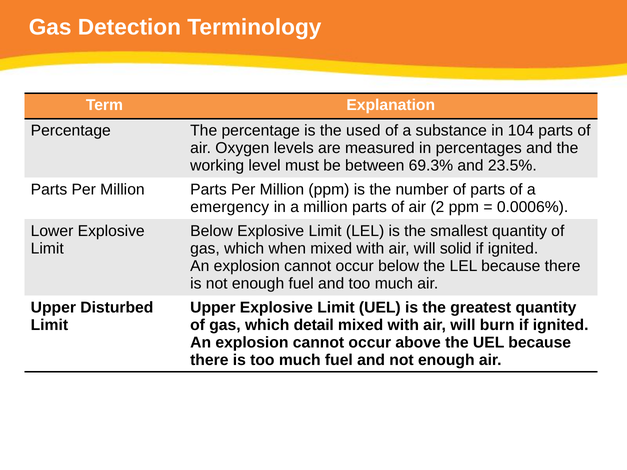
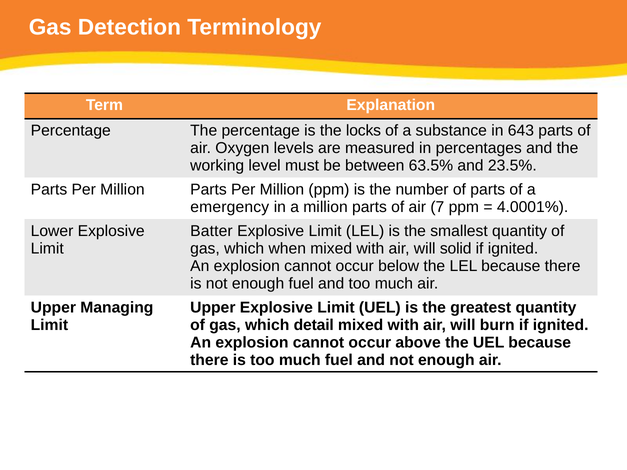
used: used -> locks
104: 104 -> 643
69.3%: 69.3% -> 63.5%
2: 2 -> 7
0.0006%: 0.0006% -> 4.0001%
Below at (212, 231): Below -> Batter
Disturbed: Disturbed -> Managing
